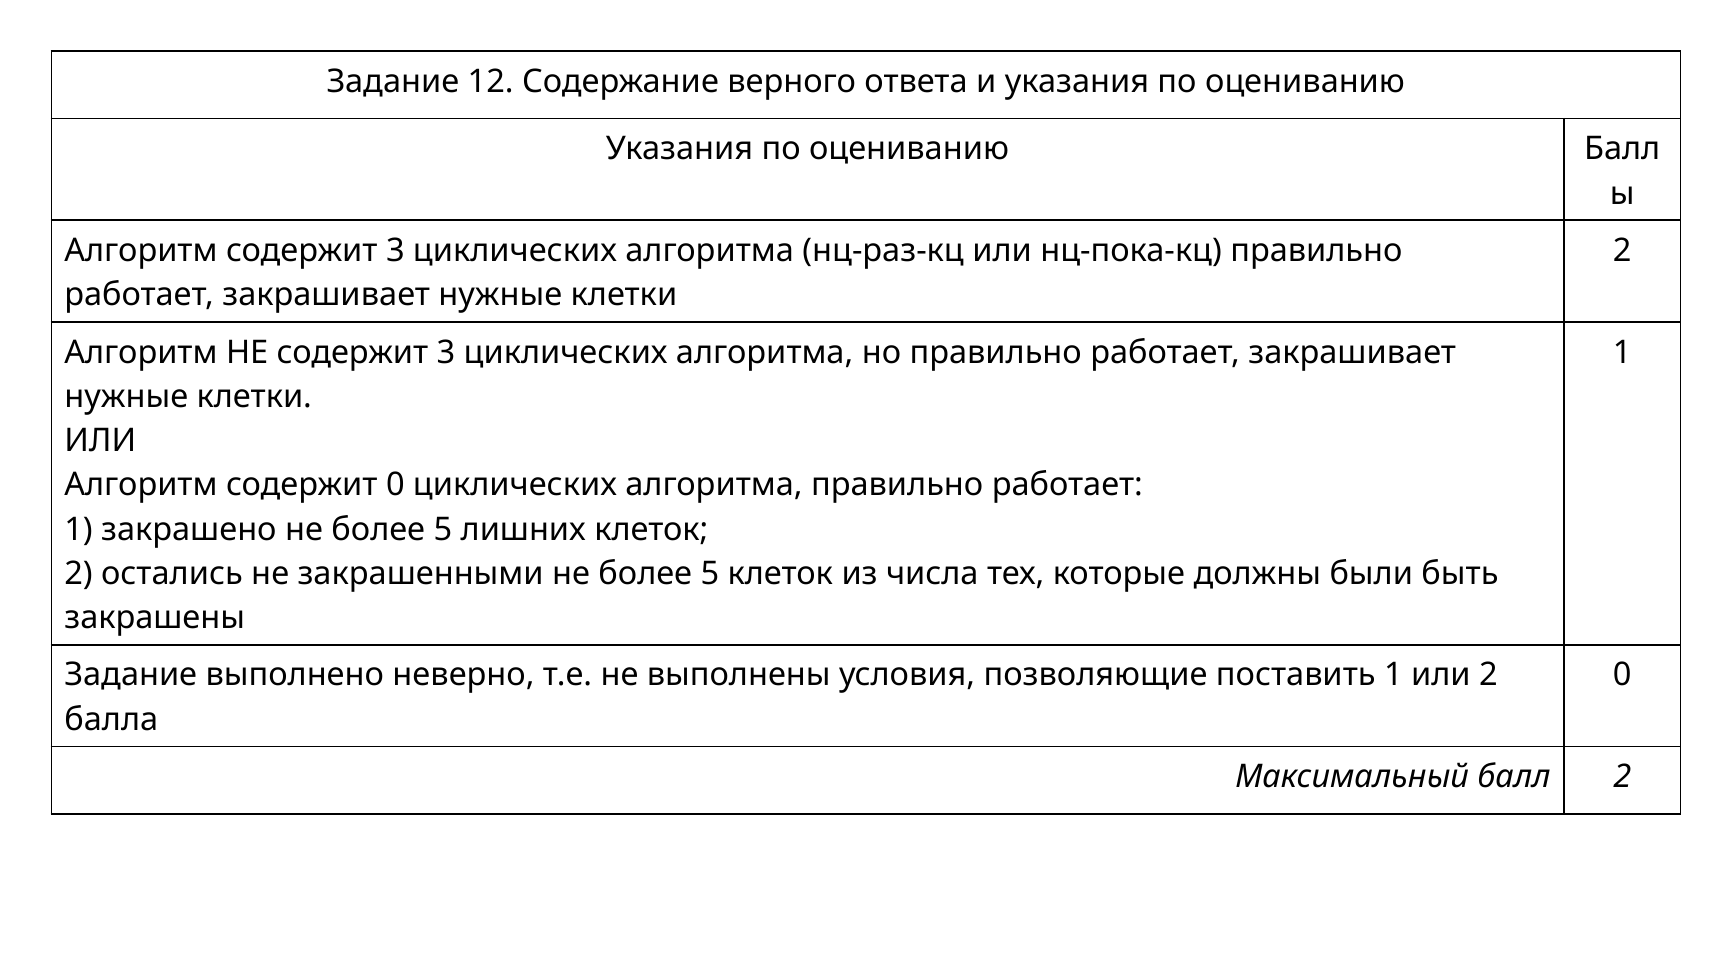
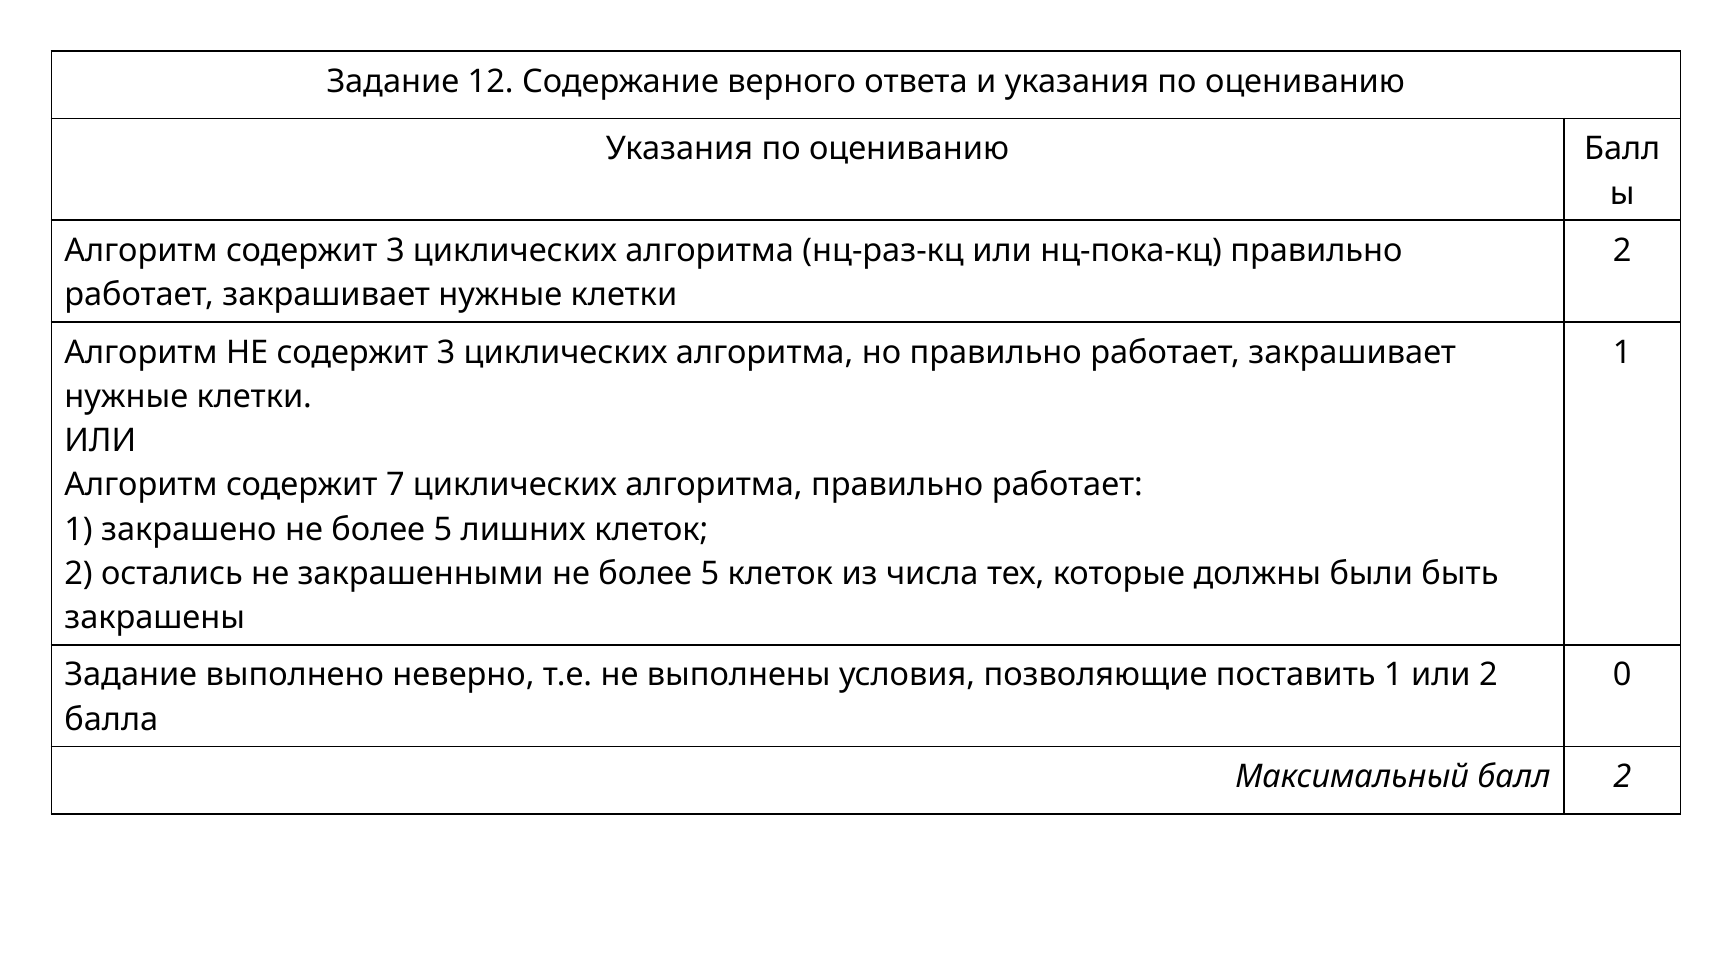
содержит 0: 0 -> 7
